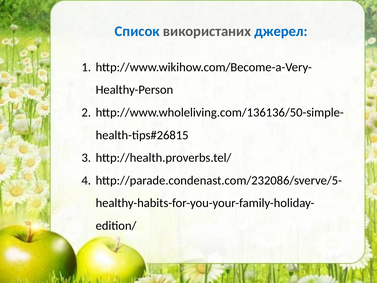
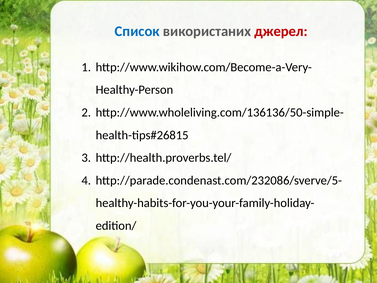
джерел colour: blue -> red
